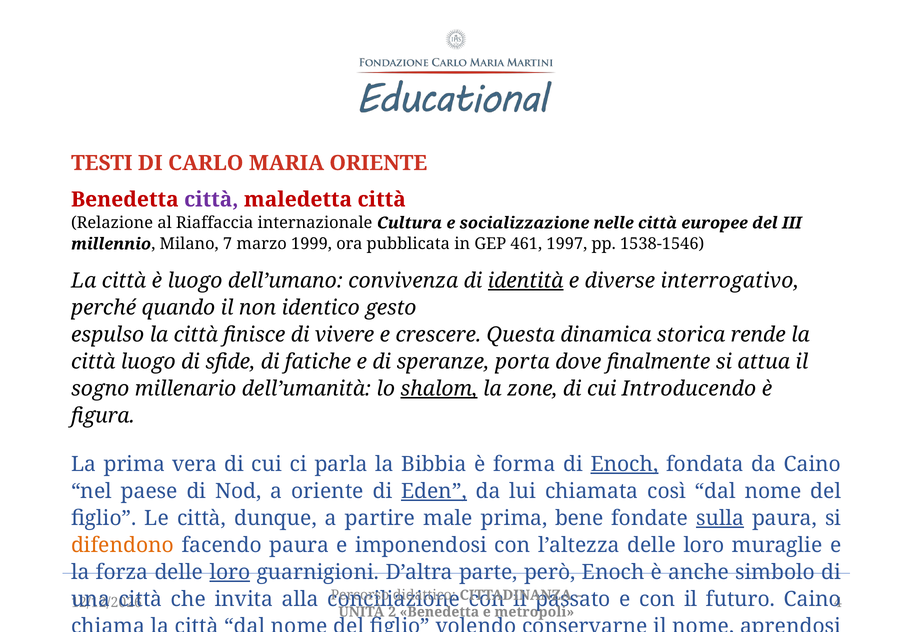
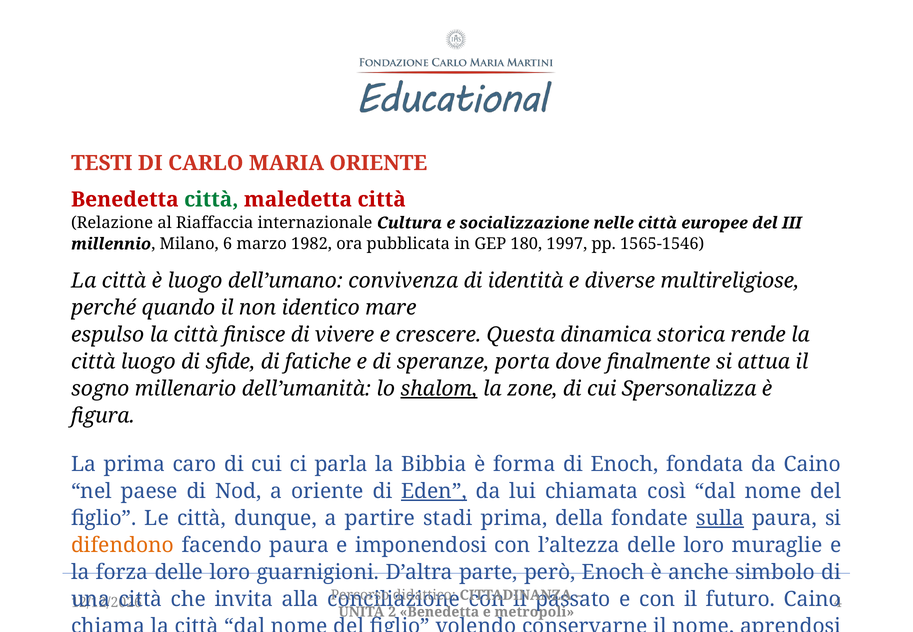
città at (211, 200) colour: purple -> green
7: 7 -> 6
1999: 1999 -> 1982
461: 461 -> 180
1538-1546: 1538-1546 -> 1565-1546
identità underline: present -> none
interrogativo: interrogativo -> multireligiose
gesto: gesto -> mare
Introducendo: Introducendo -> Spersonalizza
vera: vera -> caro
Enoch at (625, 464) underline: present -> none
male: male -> stadi
bene: bene -> della
loro at (230, 572) underline: present -> none
